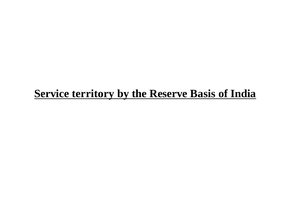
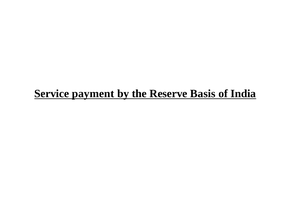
territory: territory -> payment
